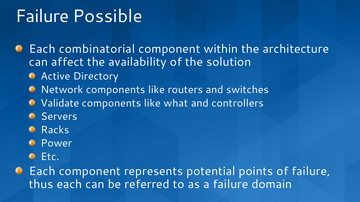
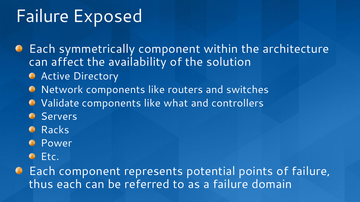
Possible: Possible -> Exposed
combinatorial: combinatorial -> symmetrically
